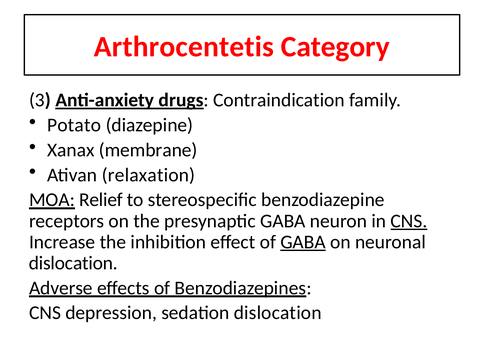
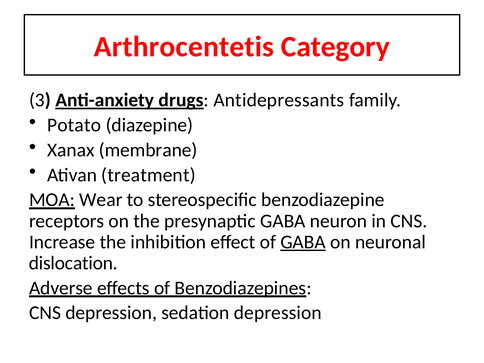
Contraindication: Contraindication -> Antidepressants
relaxation: relaxation -> treatment
Relief: Relief -> Wear
CNS at (409, 221) underline: present -> none
sedation dislocation: dislocation -> depression
